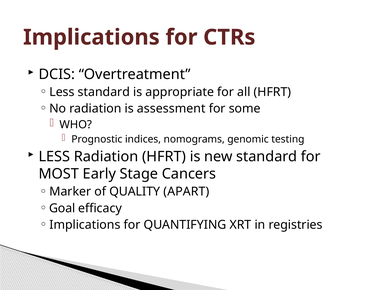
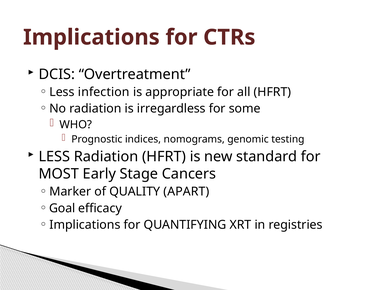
Less standard: standard -> infection
assessment: assessment -> irregardless
